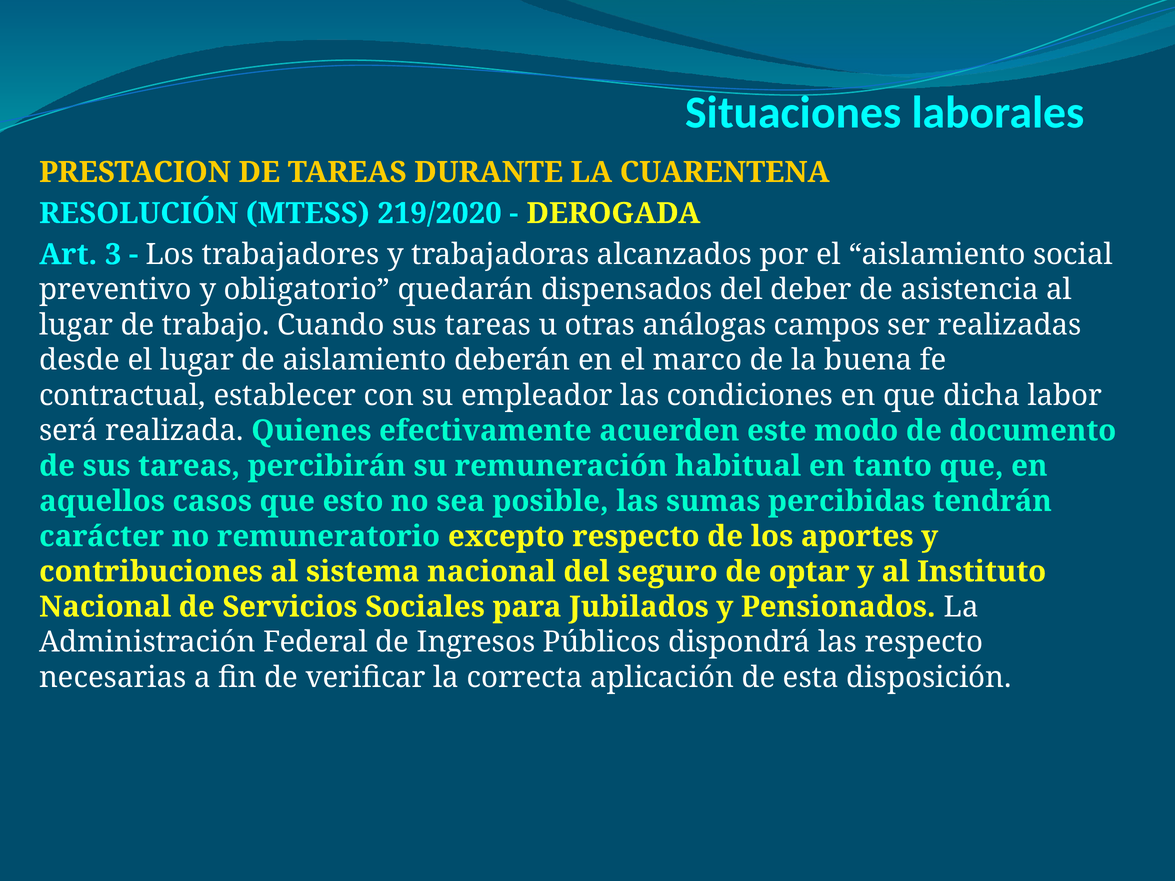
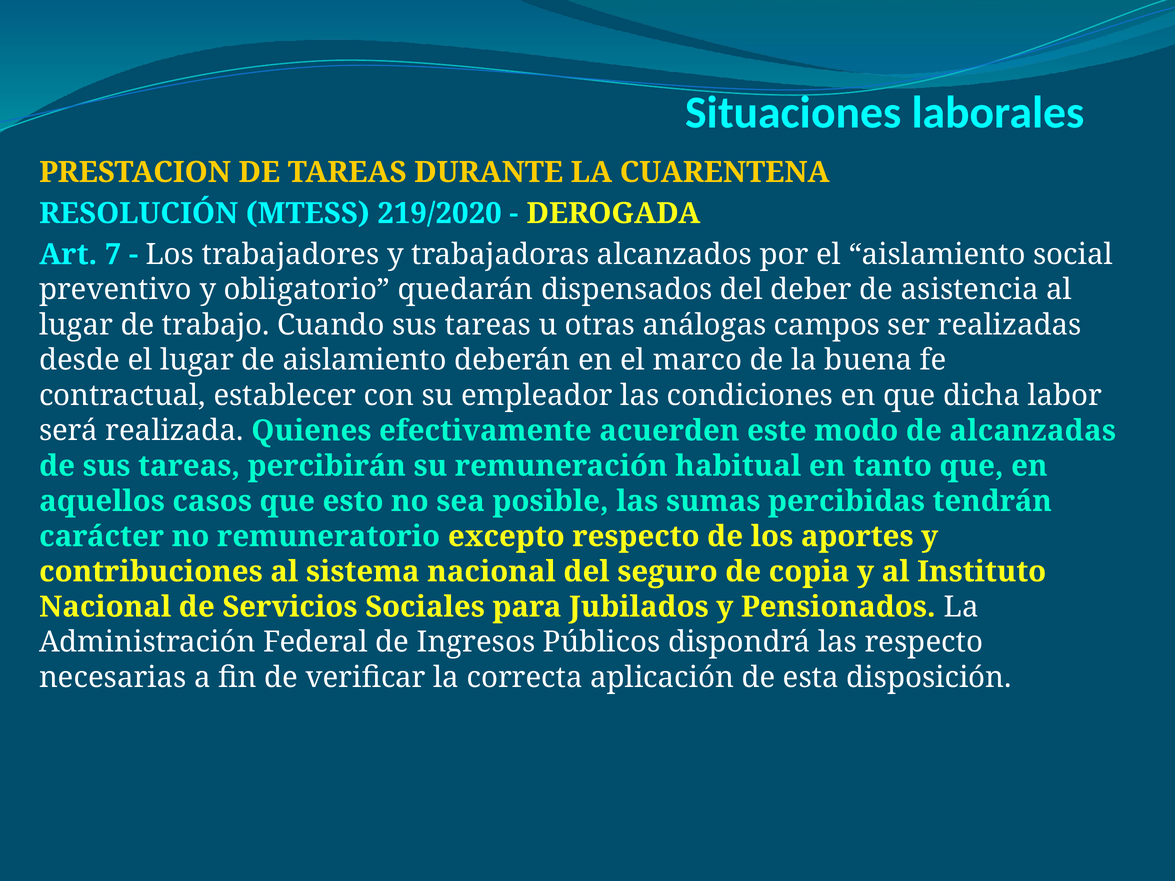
3: 3 -> 7
documento: documento -> alcanzadas
optar: optar -> copia
